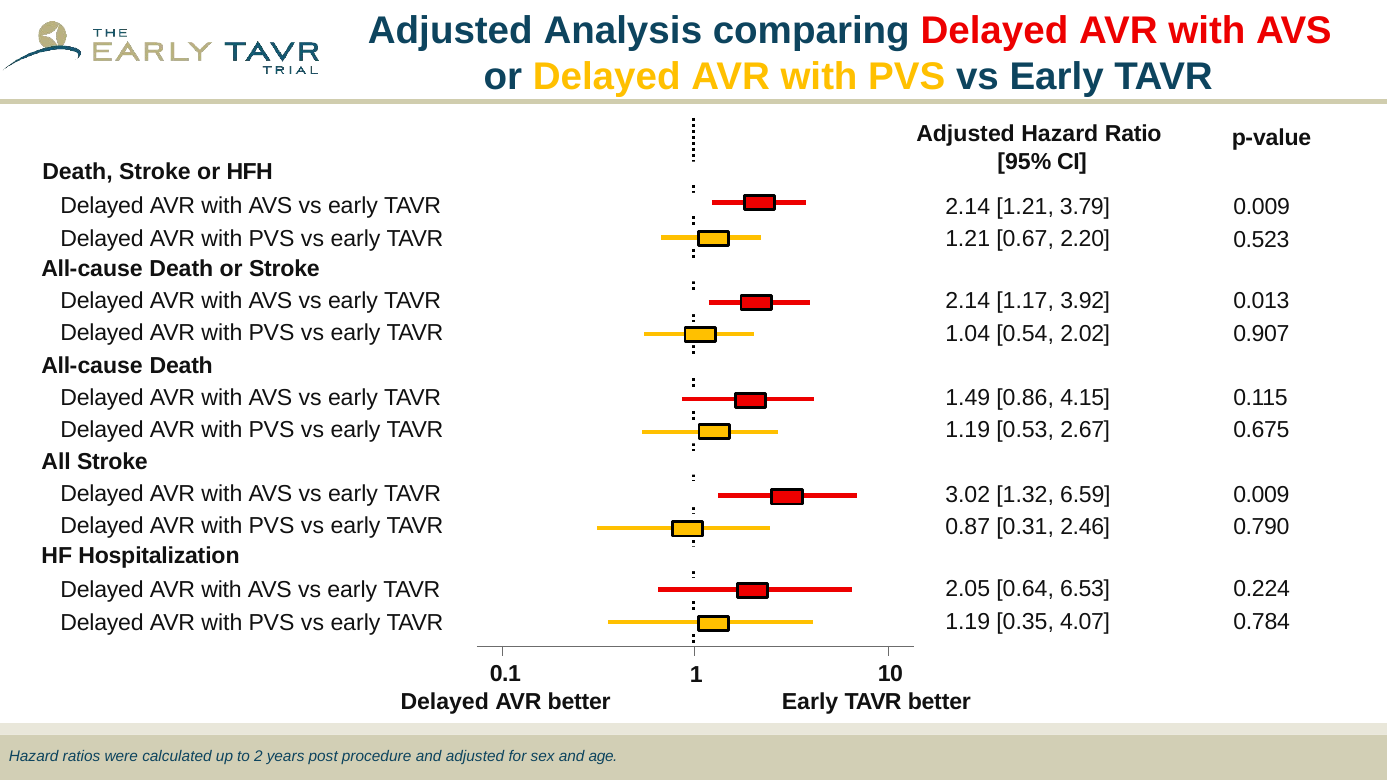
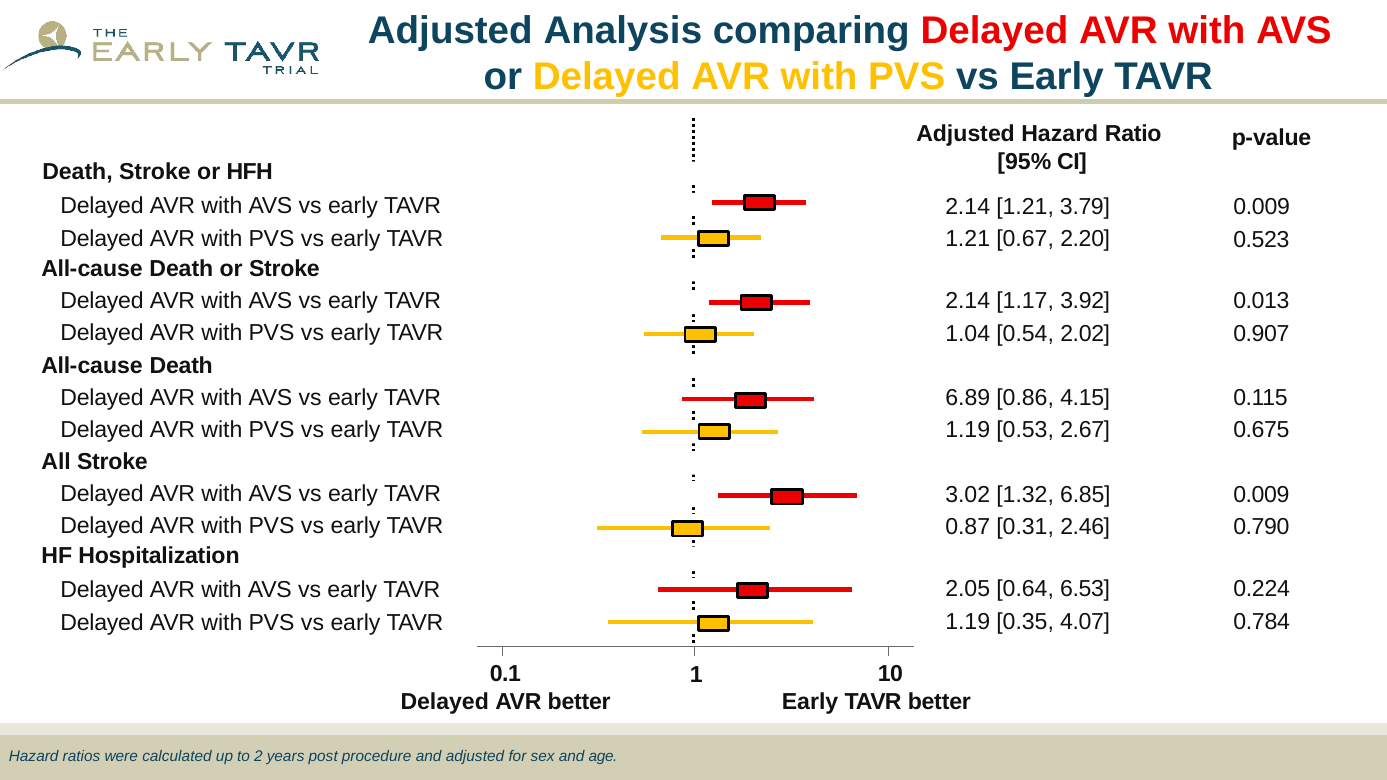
1.49: 1.49 -> 6.89
6.59: 6.59 -> 6.85
